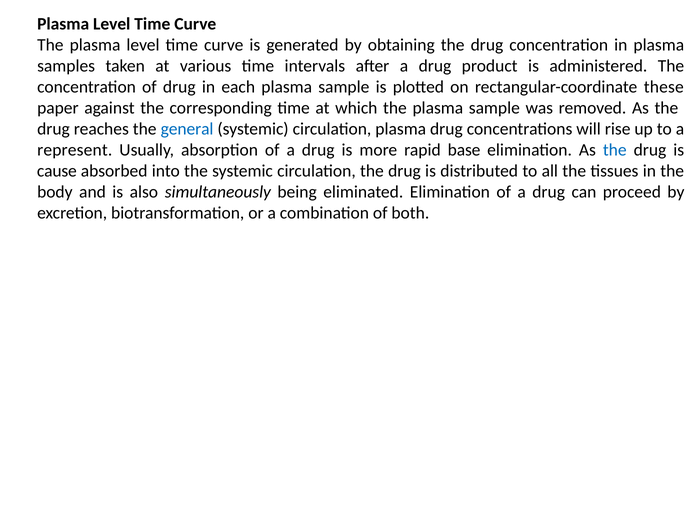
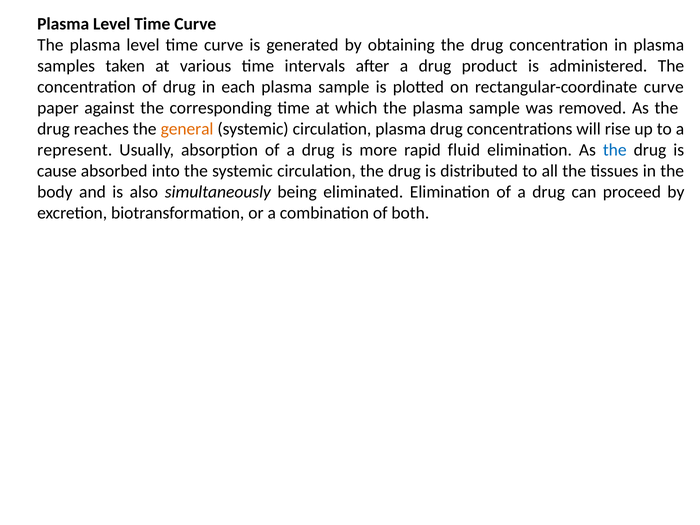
rectangular-coordinate these: these -> curve
general colour: blue -> orange
base: base -> fluid
